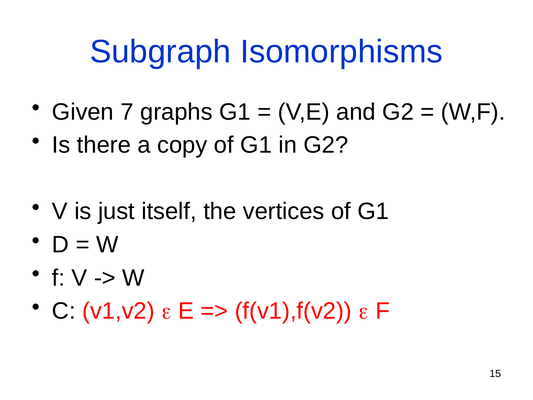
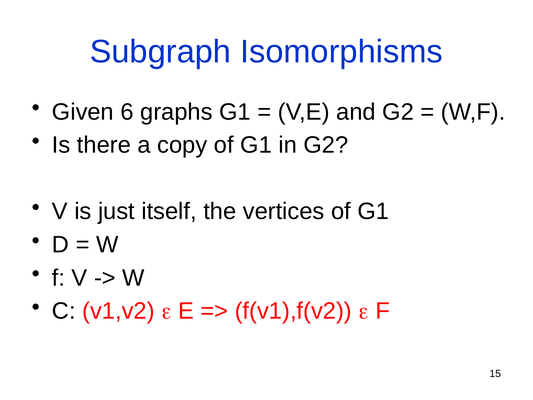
7: 7 -> 6
